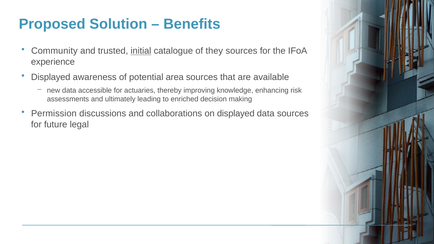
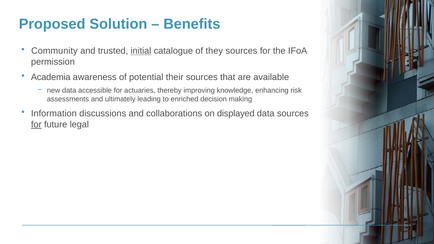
experience: experience -> permission
Displayed at (51, 77): Displayed -> Academia
area: area -> their
Permission: Permission -> Information
for at (36, 124) underline: none -> present
